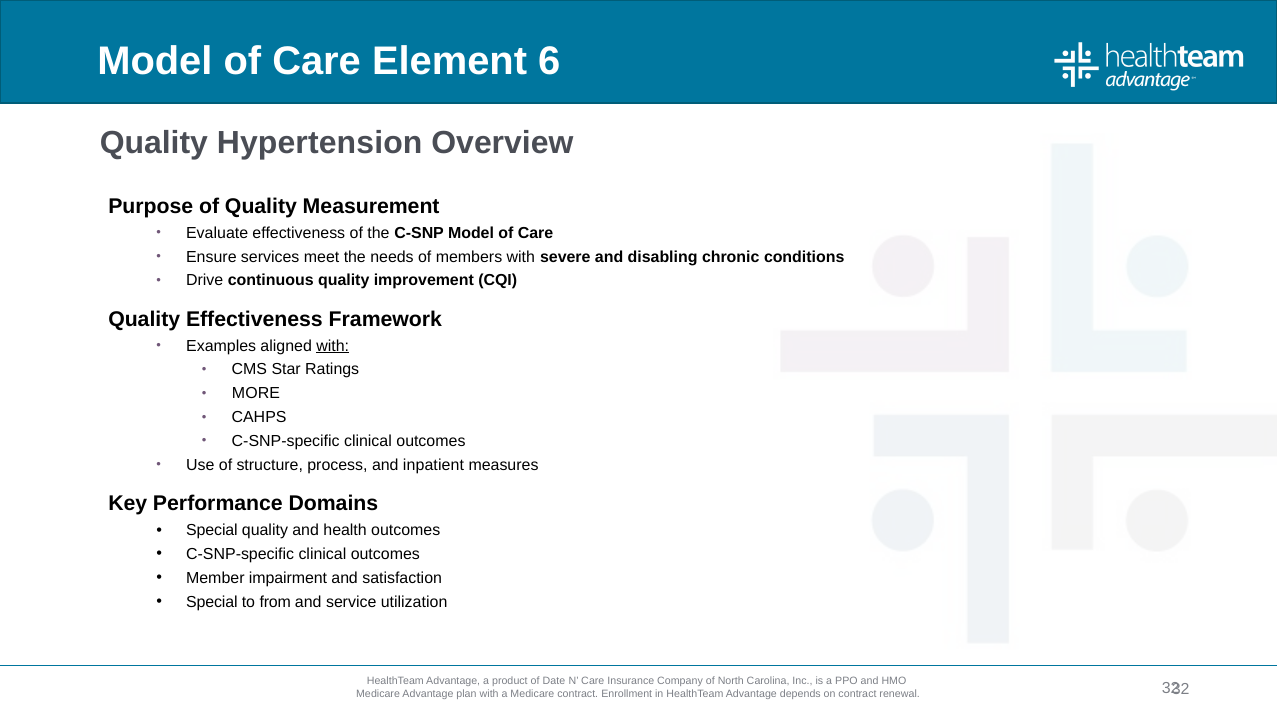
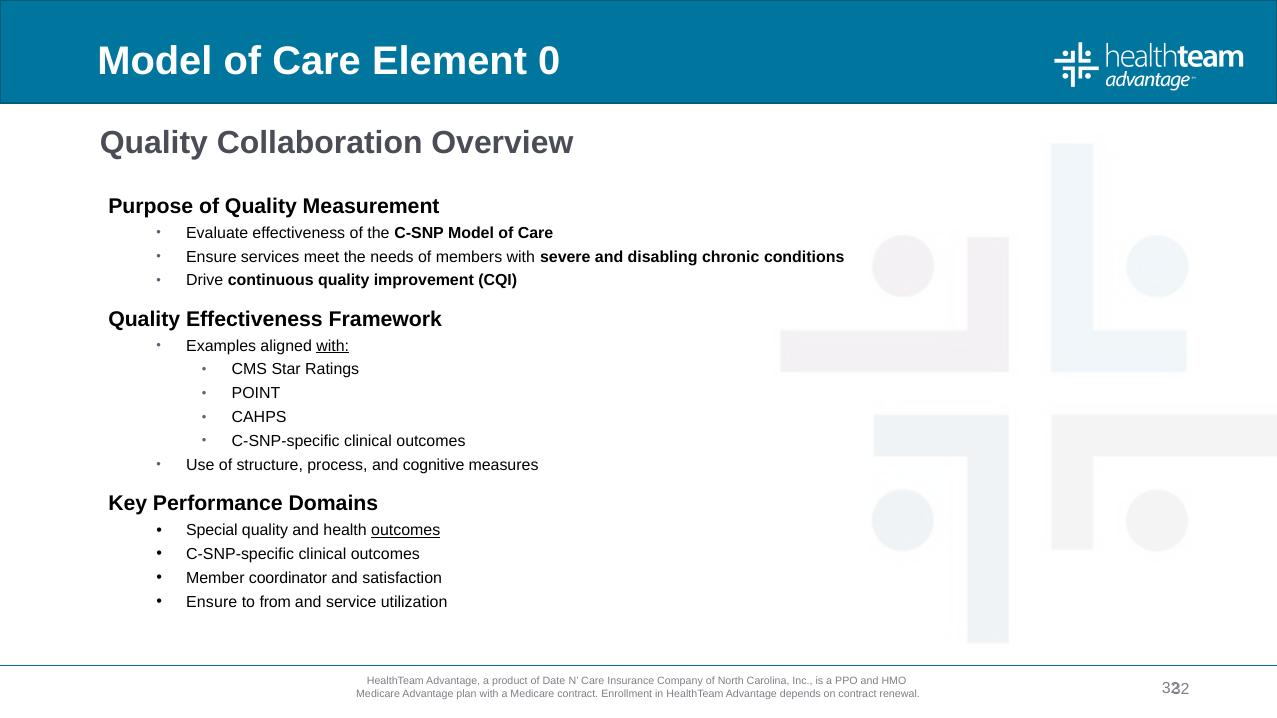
6: 6 -> 0
Hypertension: Hypertension -> Collaboration
MORE: MORE -> POINT
inpatient: inpatient -> cognitive
outcomes at (406, 531) underline: none -> present
impairment: impairment -> coordinator
Special at (212, 602): Special -> Ensure
